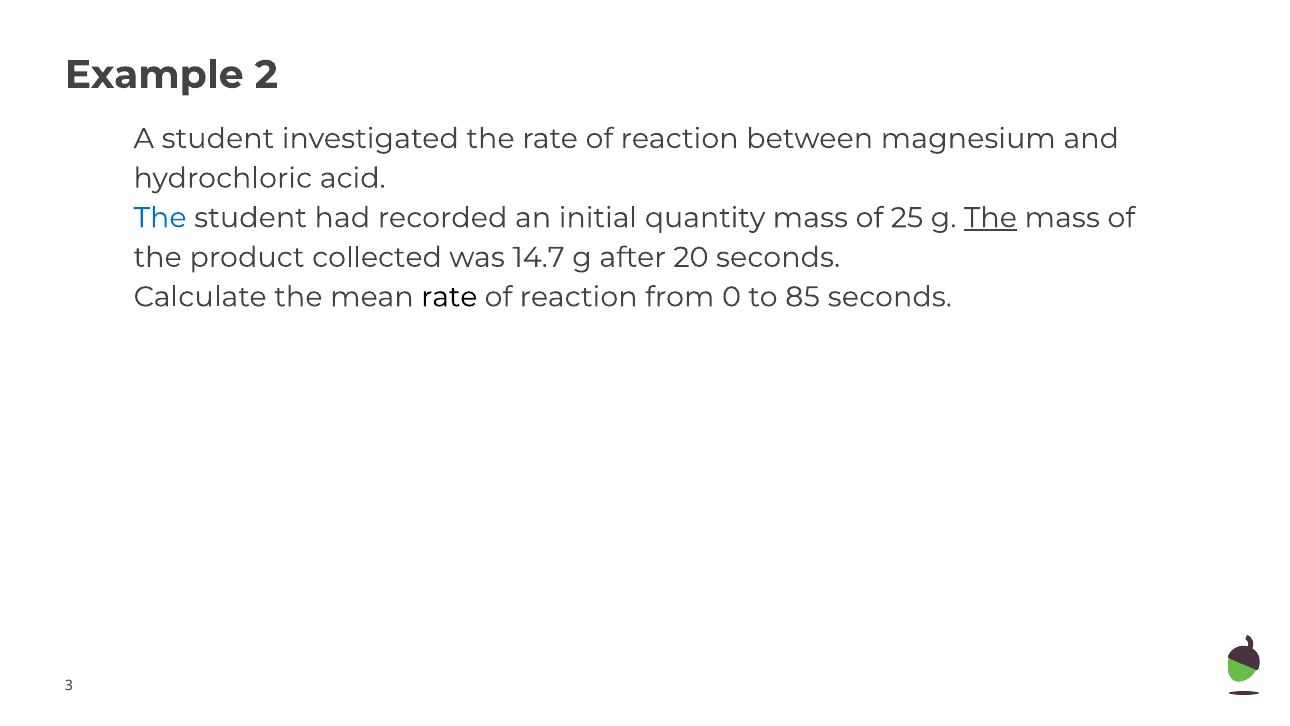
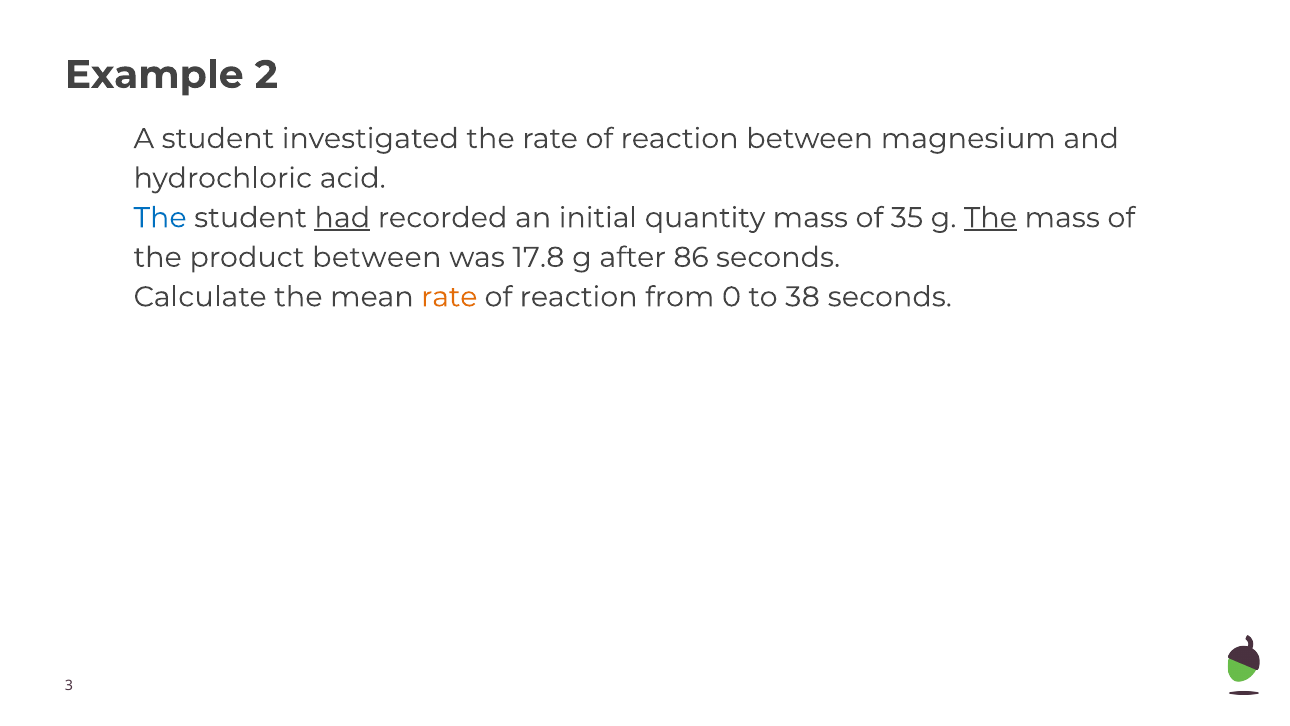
had underline: none -> present
25: 25 -> 35
product collected: collected -> between
14.7: 14.7 -> 17.8
20: 20 -> 86
rate at (449, 297) colour: black -> orange
85: 85 -> 38
